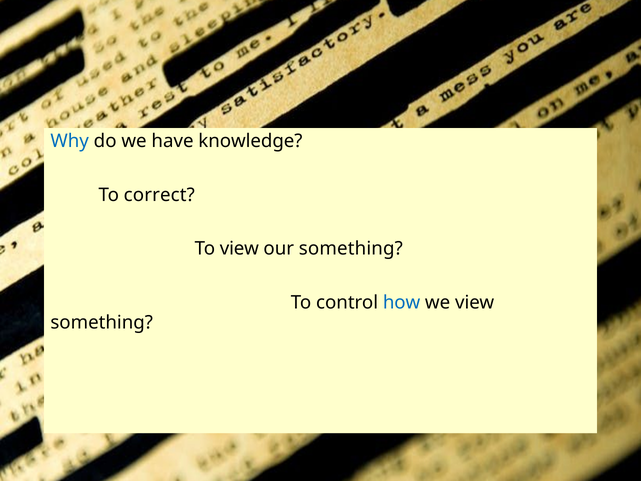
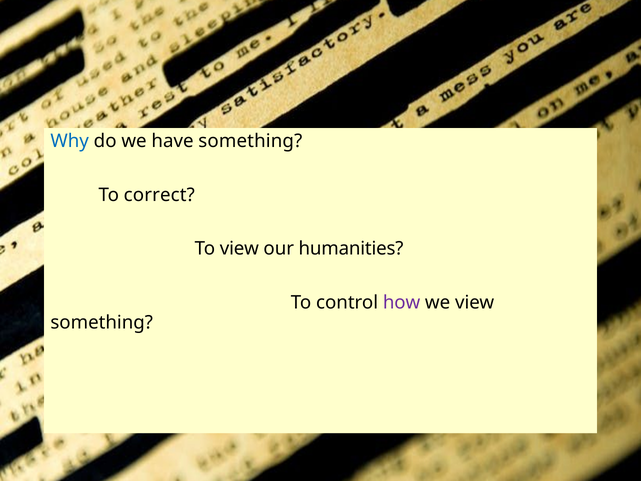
have knowledge: knowledge -> something
our something: something -> humanities
how colour: blue -> purple
